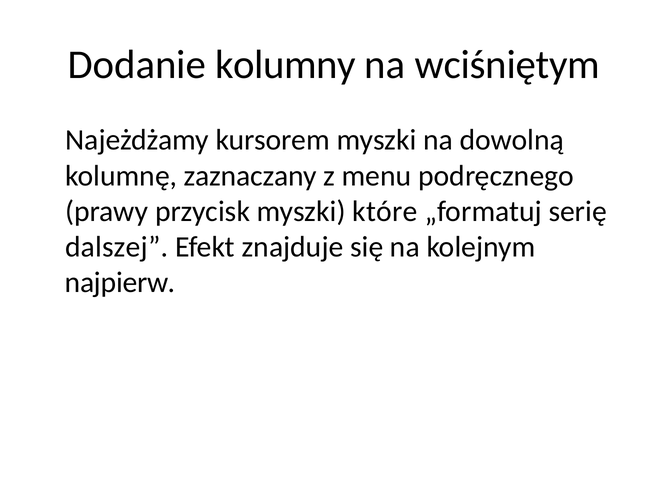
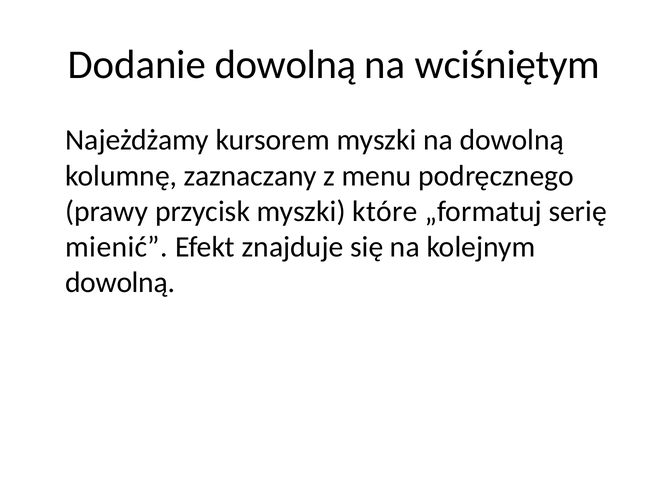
Dodanie kolumny: kolumny -> dowolną
dalszej: dalszej -> mienić
najpierw at (120, 283): najpierw -> dowolną
